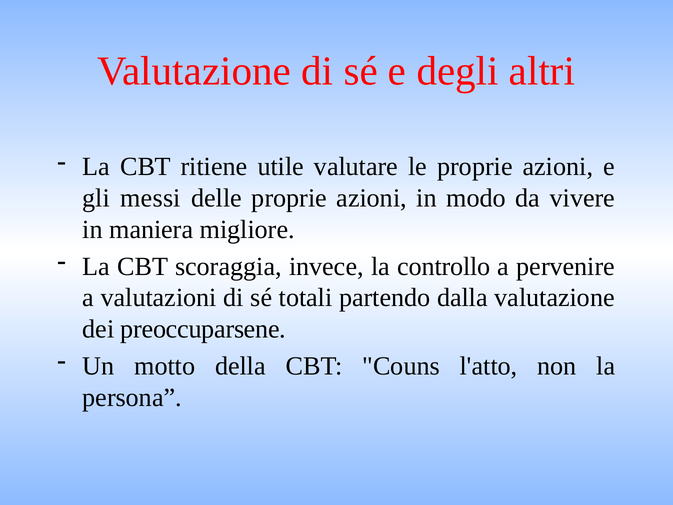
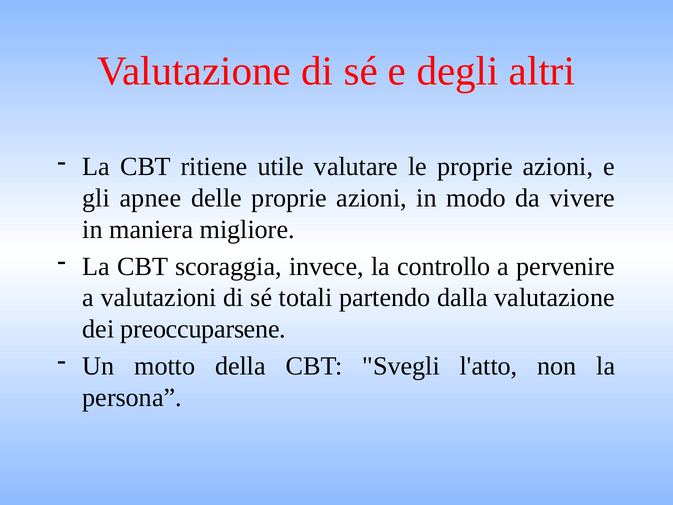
messi: messi -> apnee
Couns: Couns -> Svegli
